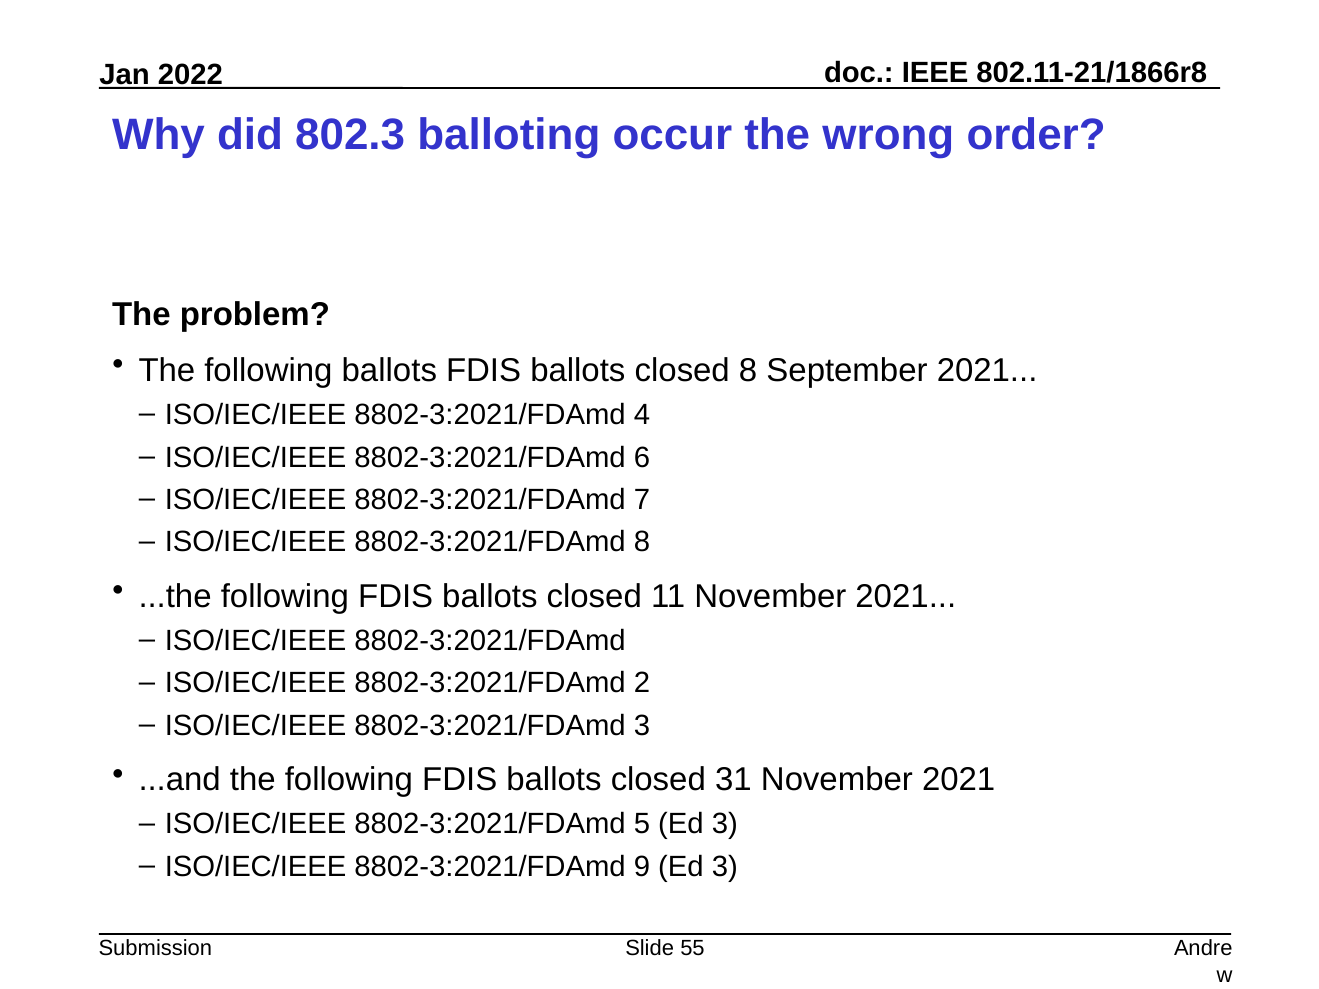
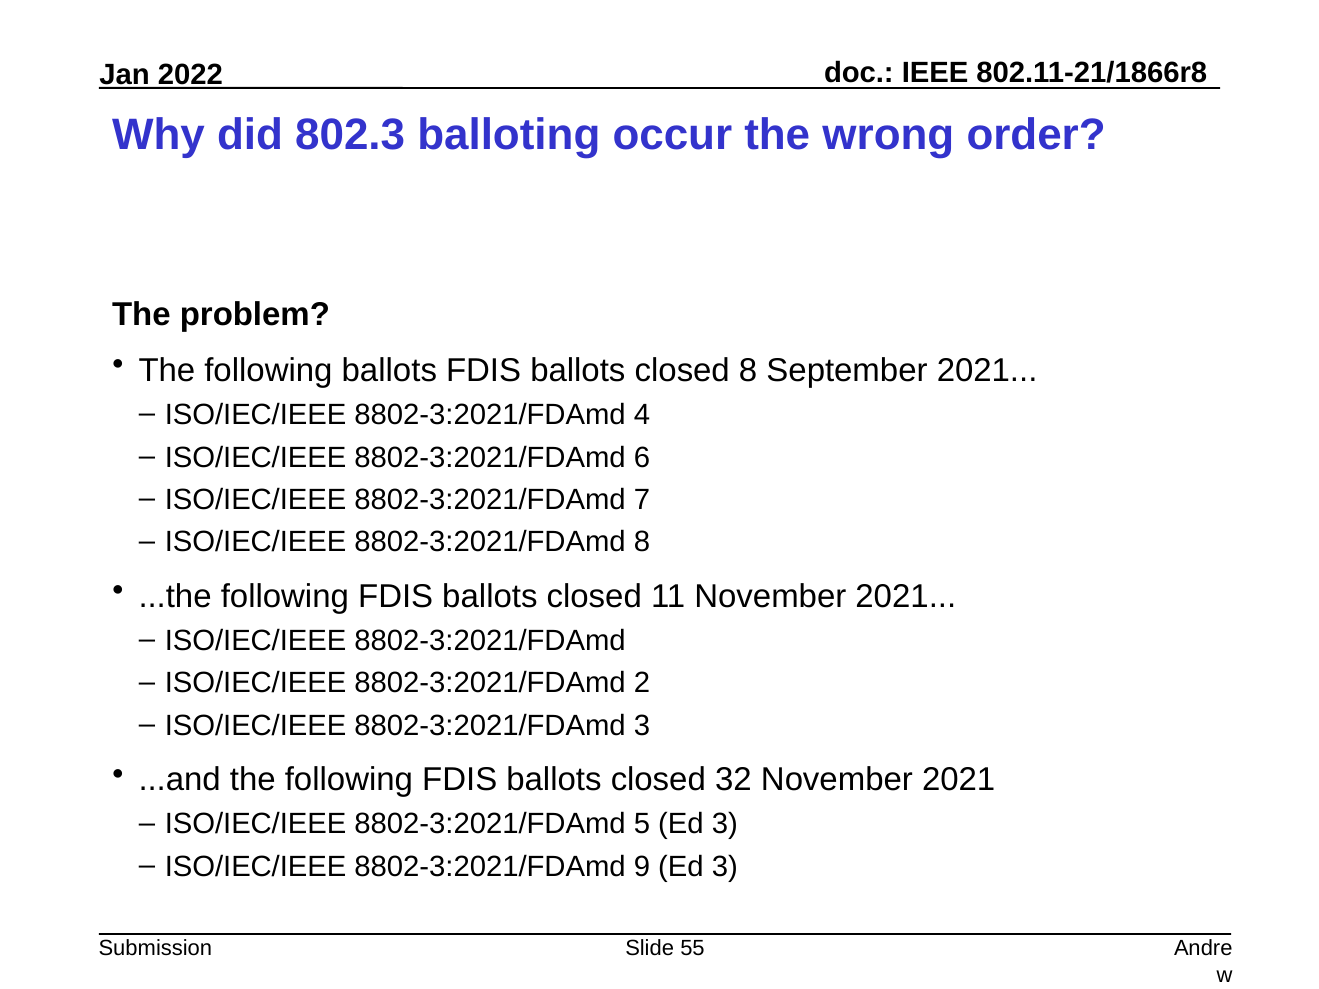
31: 31 -> 32
